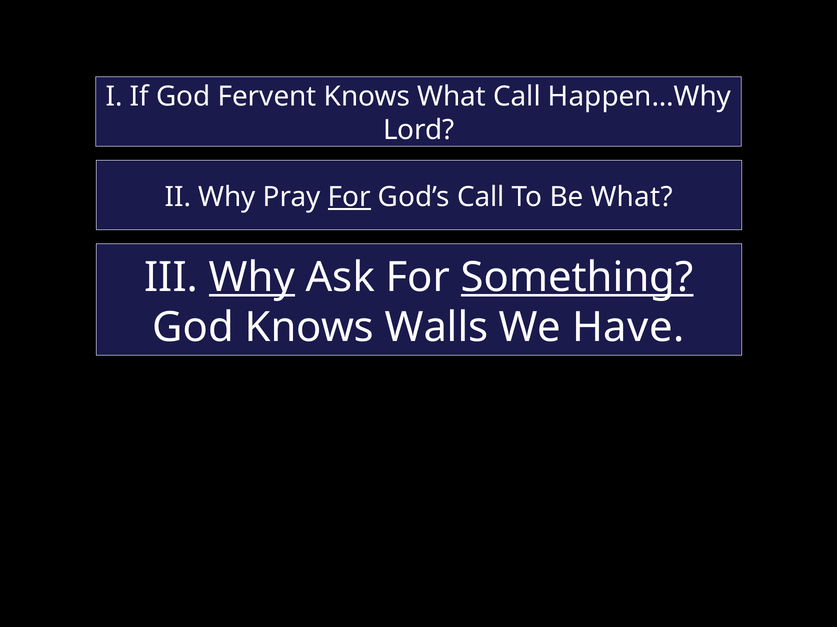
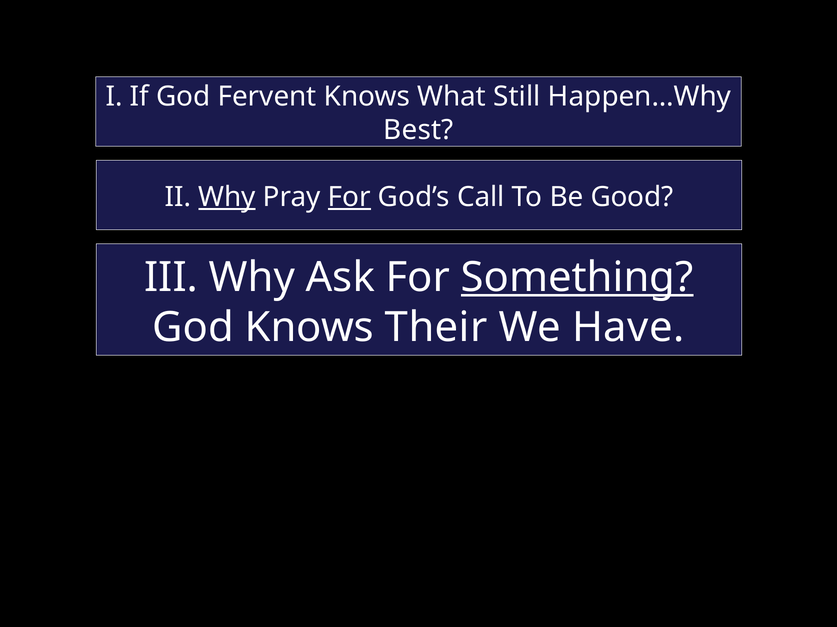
What Call: Call -> Still
Lord: Lord -> Best
Why at (227, 197) underline: none -> present
Be What: What -> Good
Why at (252, 278) underline: present -> none
Walls: Walls -> Their
